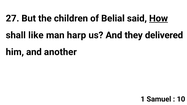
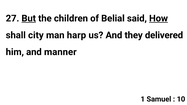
But underline: none -> present
like: like -> city
another: another -> manner
